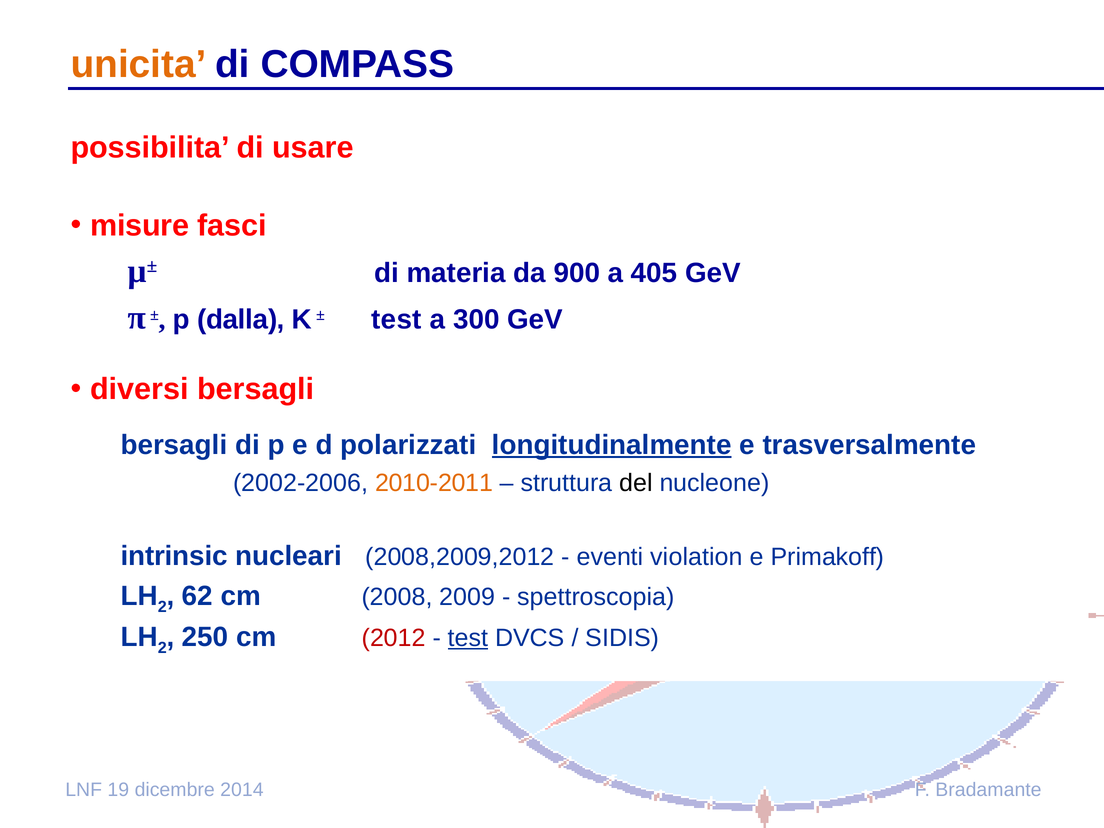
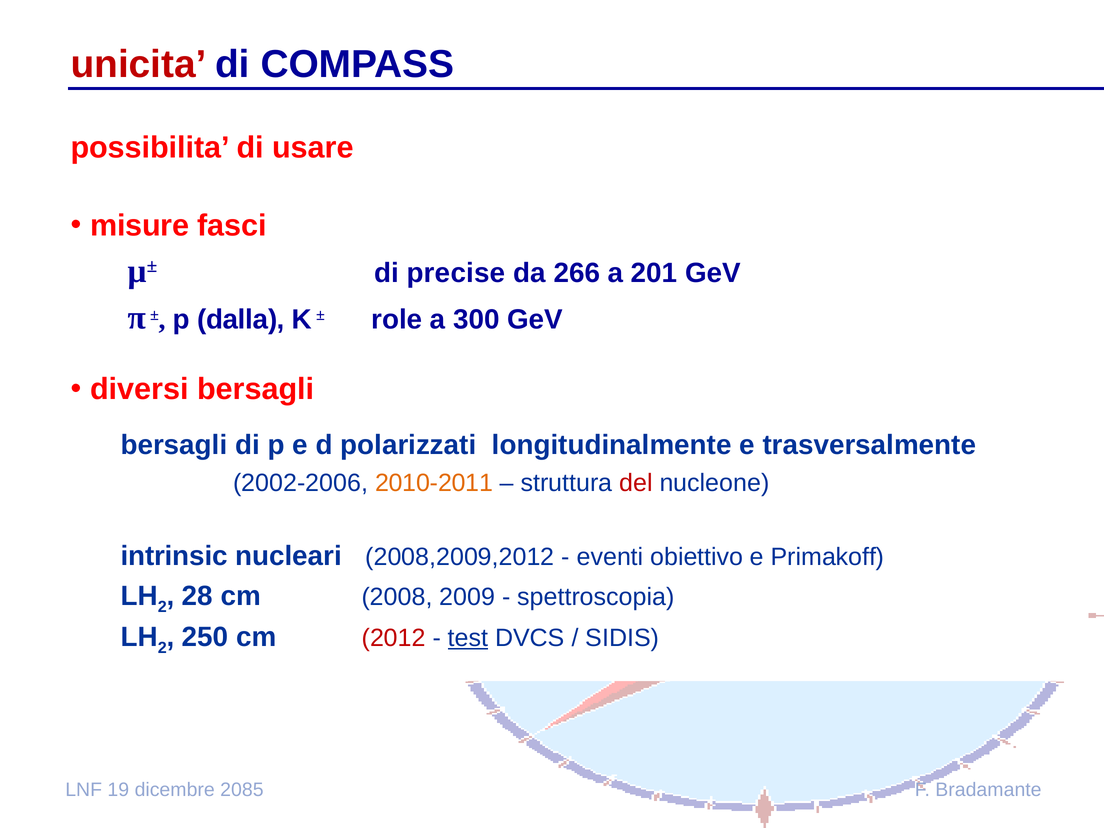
unicita colour: orange -> red
materia: materia -> precise
900: 900 -> 266
405: 405 -> 201
test at (397, 320): test -> role
longitudinalmente underline: present -> none
del colour: black -> red
violation: violation -> obiettivo
62: 62 -> 28
2014: 2014 -> 2085
